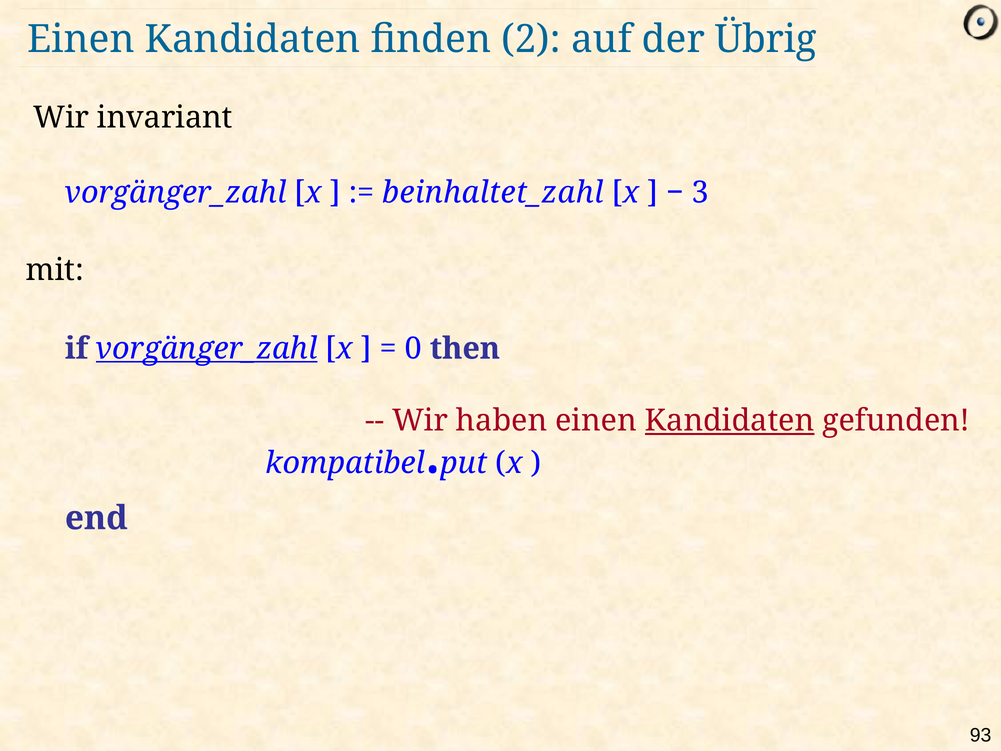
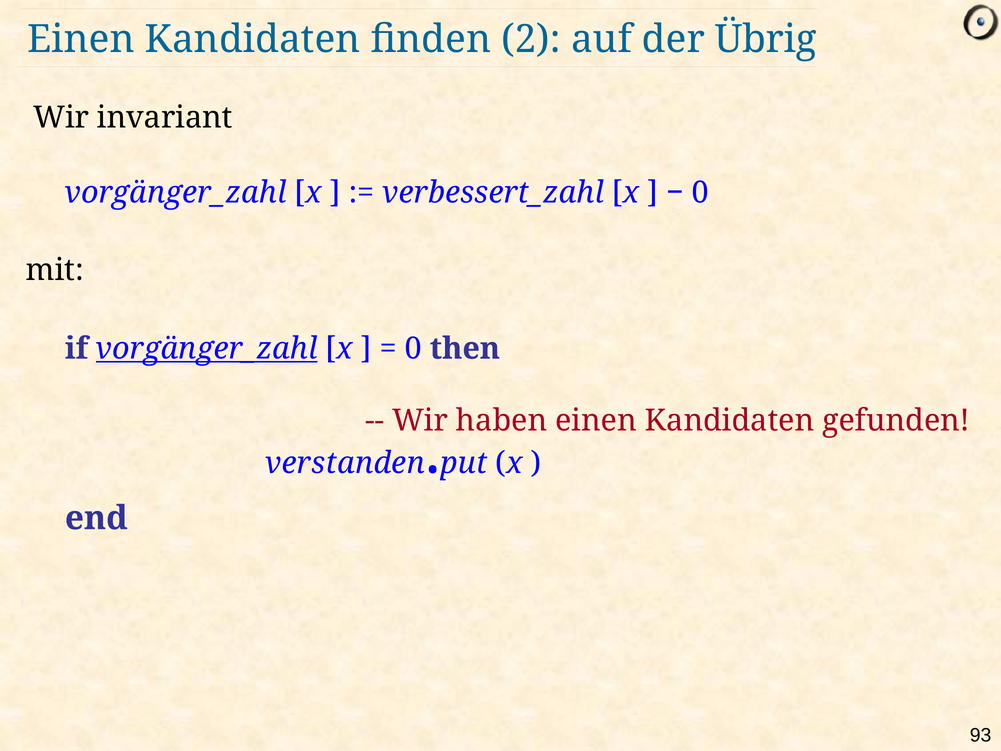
beinhaltet_zahl: beinhaltet_zahl -> verbessert_zahl
3 at (700, 193): 3 -> 0
Kandidaten at (730, 421) underline: present -> none
kompatibel: kompatibel -> verstanden
